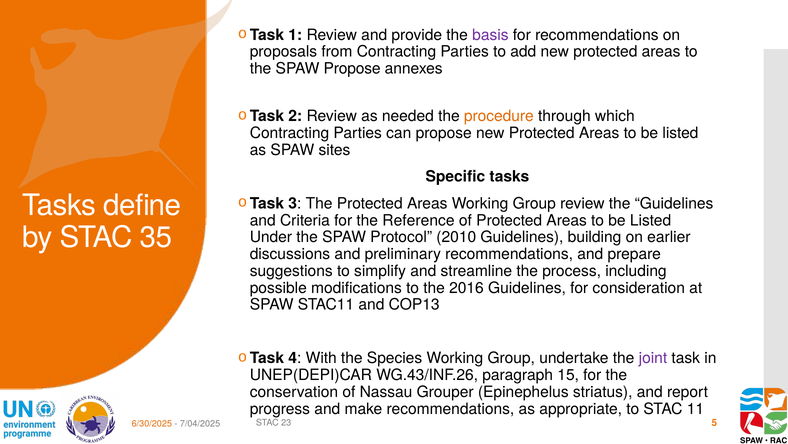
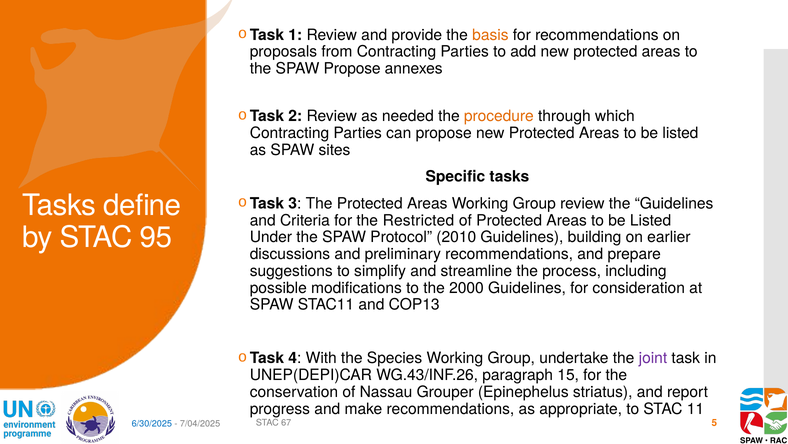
basis colour: purple -> orange
Reference: Reference -> Restricted
35: 35 -> 95
2016: 2016 -> 2000
23: 23 -> 67
6/30/2025 colour: orange -> blue
